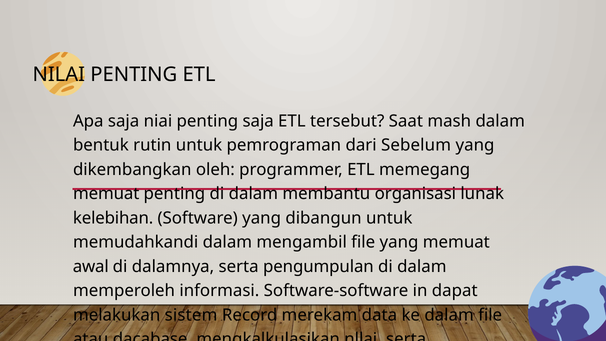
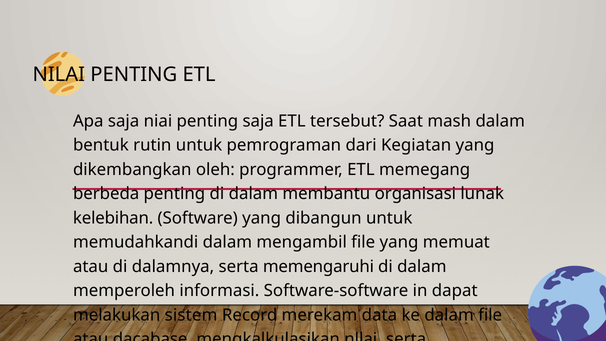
Sebelum: Sebelum -> Kegiatan
memuat at (106, 194): memuat -> berbeda
awal at (91, 266): awal -> atau
pengumpulan: pengumpulan -> memengaruhi
